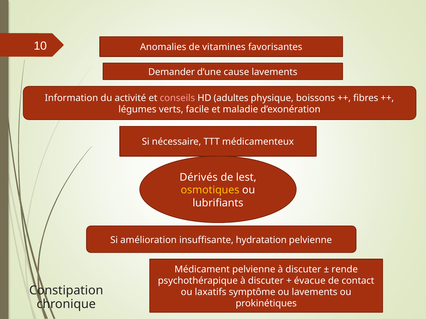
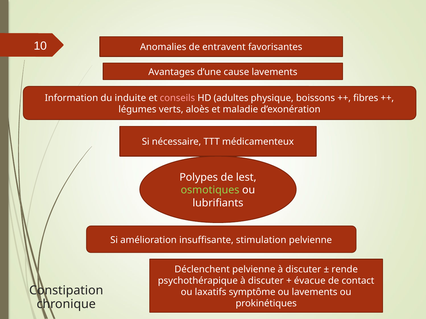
vitamines: vitamines -> entravent
Demander: Demander -> Avantages
activité: activité -> induite
facile: facile -> aloès
Dérivés: Dérivés -> Polypes
osmotiques colour: yellow -> light green
hydratation: hydratation -> stimulation
Médicament: Médicament -> Déclenchent
